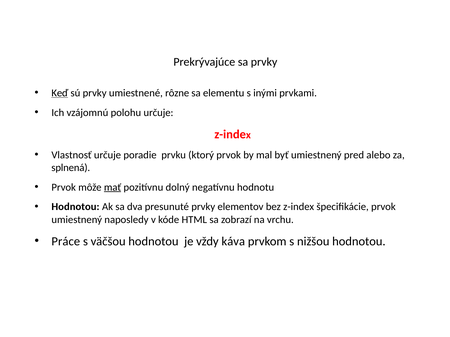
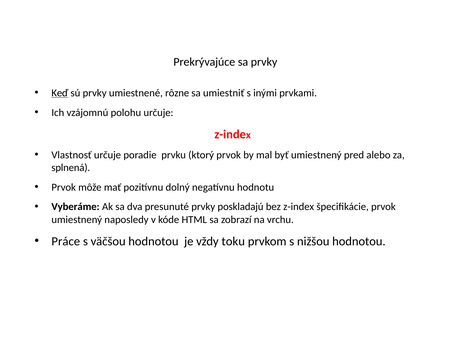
elementu: elementu -> umiestniť
mať underline: present -> none
Hodnotou at (75, 207): Hodnotou -> Vyberáme
elementov: elementov -> poskladajú
káva: káva -> toku
